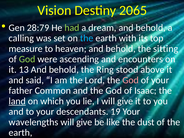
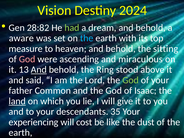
2065: 2065 -> 2024
28:79: 28:79 -> 28:82
calling: calling -> aware
God at (27, 59) colour: light green -> pink
encounters: encounters -> miraculous
And at (39, 70) underline: none -> present
God at (131, 80) colour: pink -> light green
19: 19 -> 35
wavelengths: wavelengths -> experiencing
give at (84, 122): give -> cost
